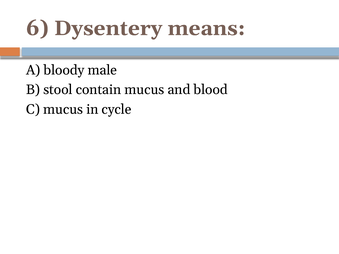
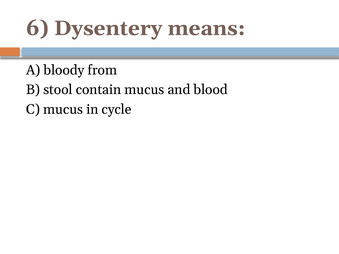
male: male -> from
